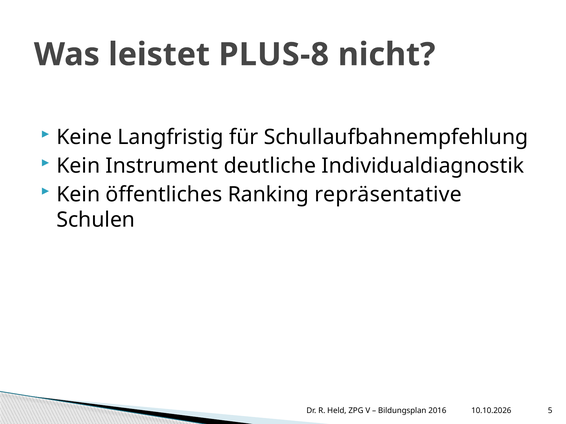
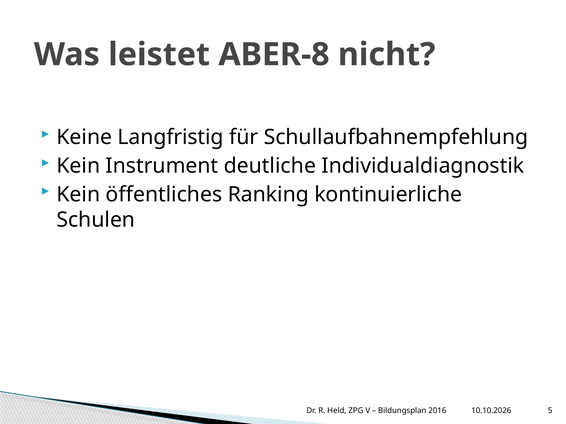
PLUS-8: PLUS-8 -> ABER-8
repräsentative: repräsentative -> kontinuierliche
